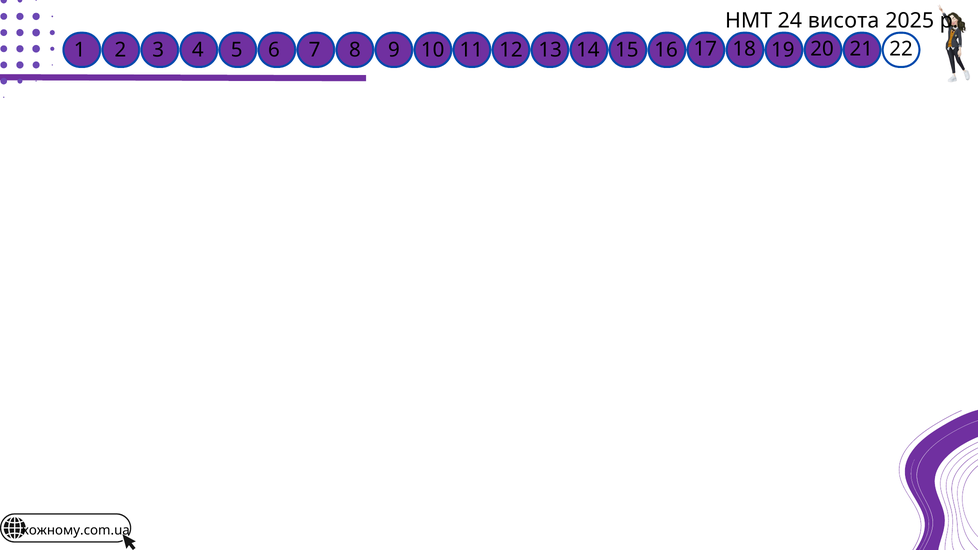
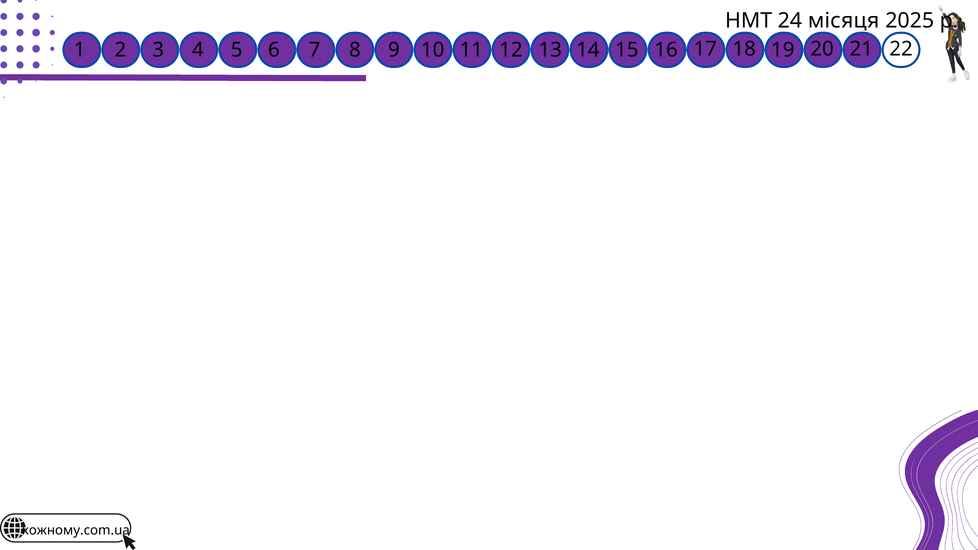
висота: висота -> місяця
